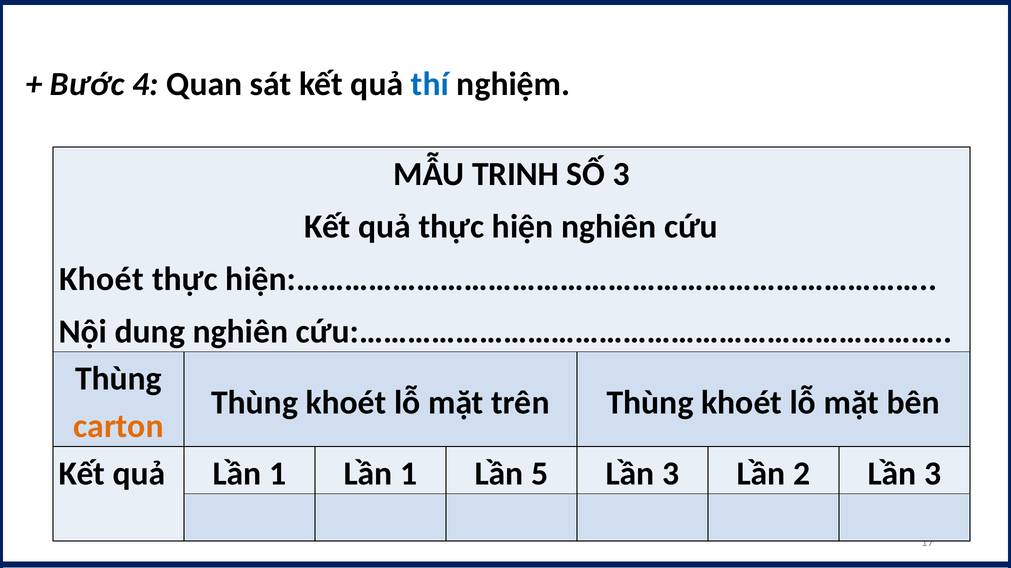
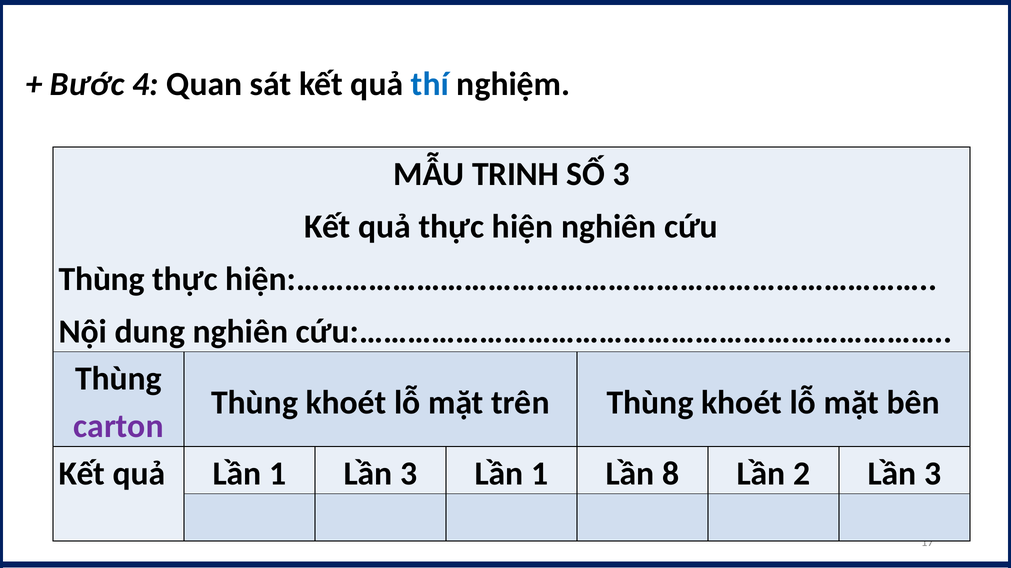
Khoét at (101, 279): Khoét -> Thùng
carton colour: orange -> purple
1 Lần 1: 1 -> 3
5 at (540, 474): 5 -> 1
3 at (671, 474): 3 -> 8
